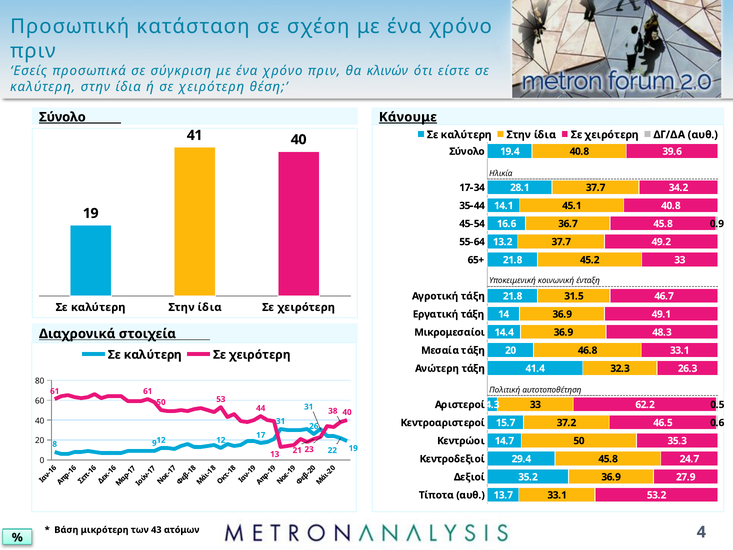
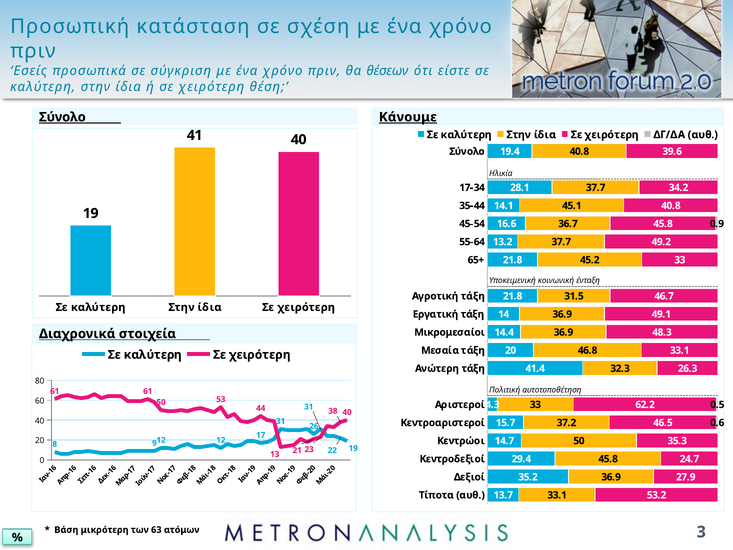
κλινών: κλινών -> θέσεων
43: 43 -> 63
4: 4 -> 3
